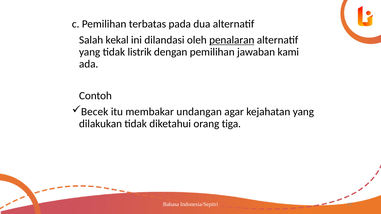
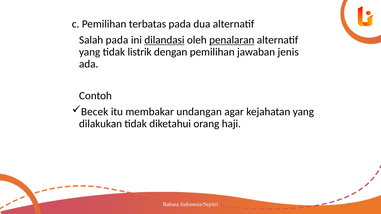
Salah kekal: kekal -> pada
dilandasi underline: none -> present
kami: kami -> jenis
tiga: tiga -> haji
